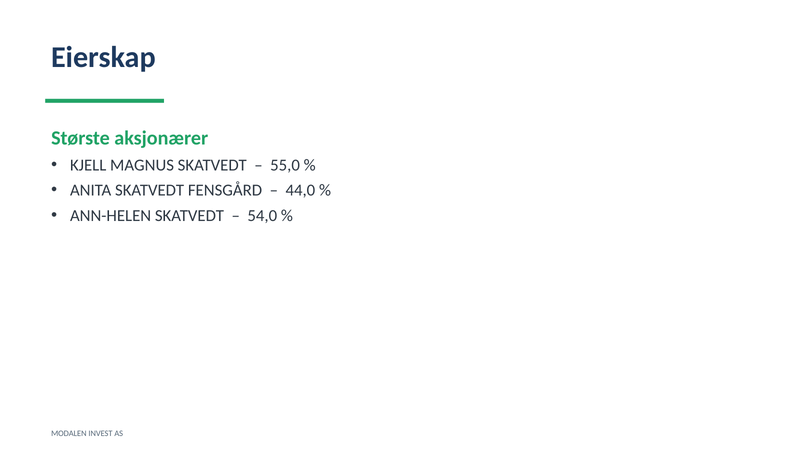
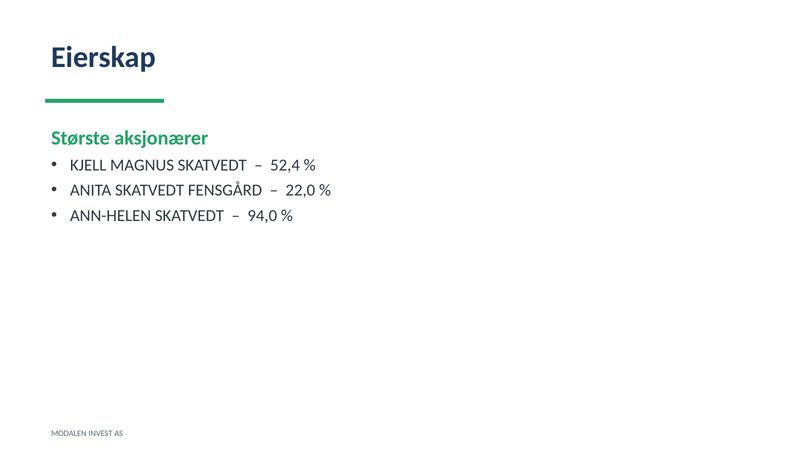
55,0: 55,0 -> 52,4
44,0: 44,0 -> 22,0
54,0: 54,0 -> 94,0
